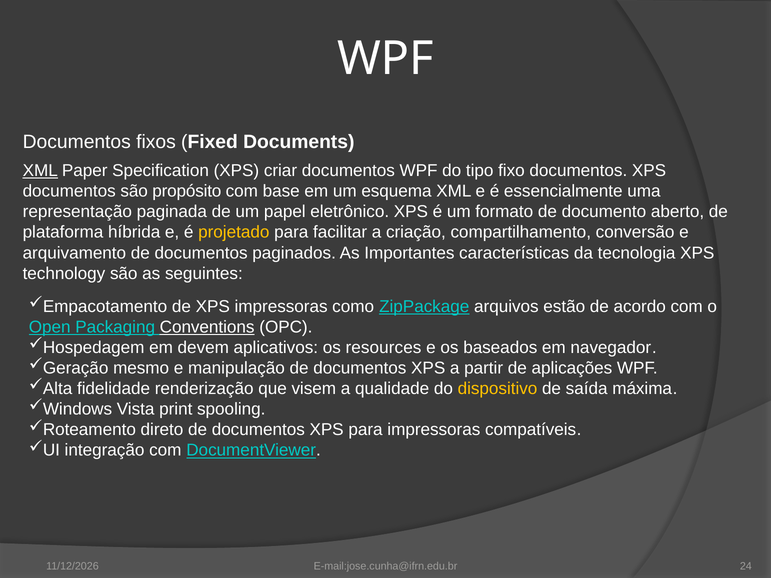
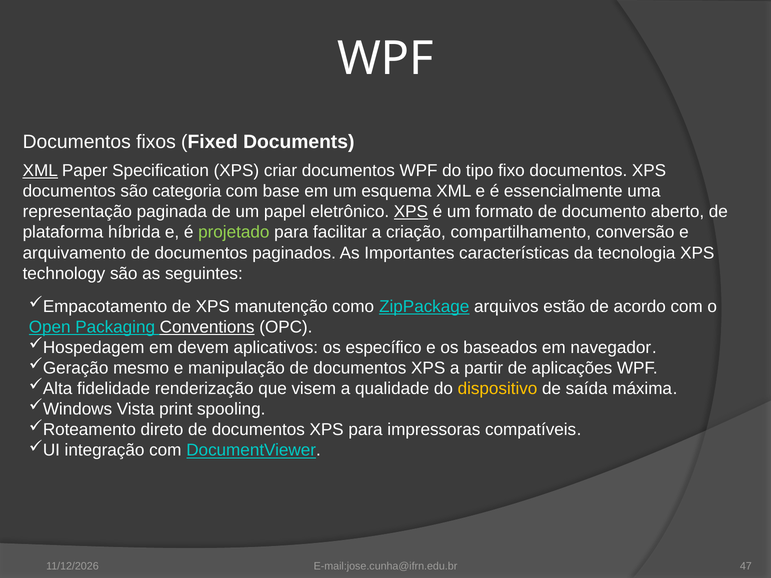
propósito: propósito -> categoria
XPS at (411, 212) underline: none -> present
projetado colour: yellow -> light green
XPS impressoras: impressoras -> manutenção
resources: resources -> específico
24: 24 -> 47
